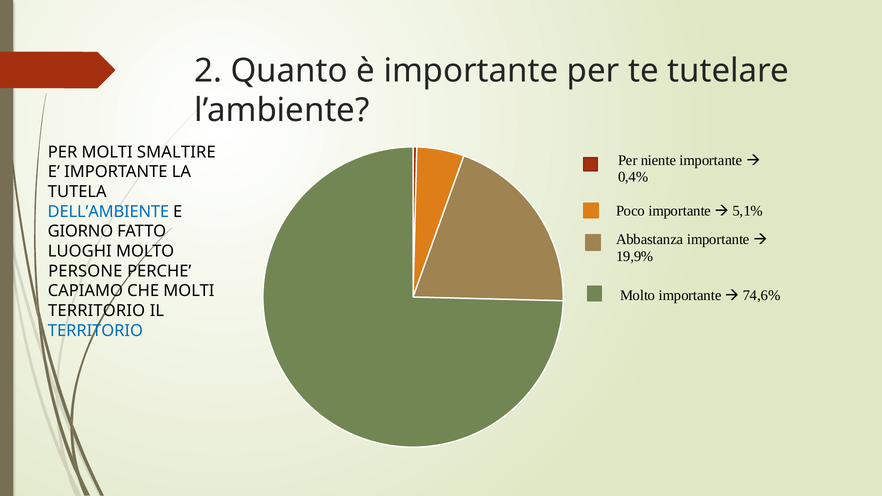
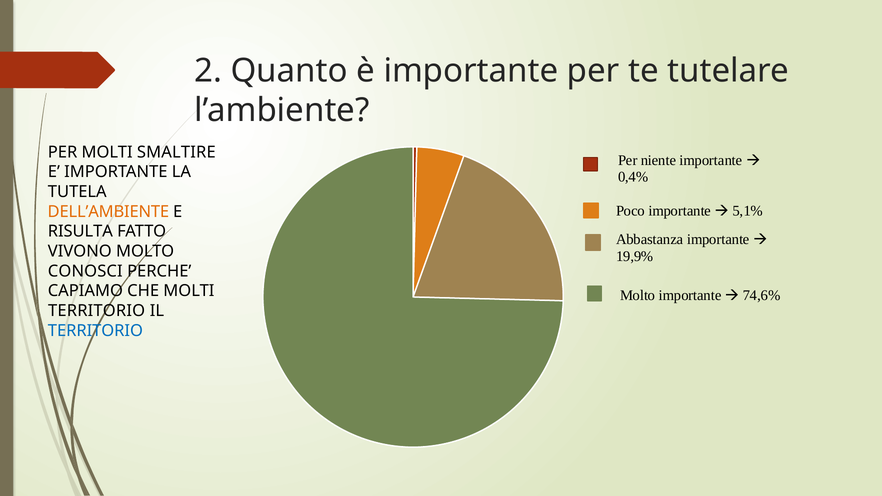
DELL’AMBIENTE colour: blue -> orange
GIORNO: GIORNO -> RISULTA
LUOGHI: LUOGHI -> VIVONO
PERSONE: PERSONE -> CONOSCI
